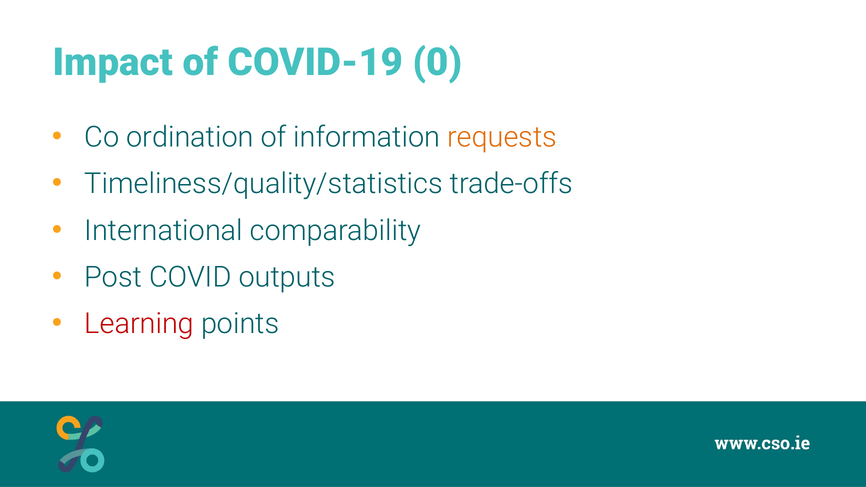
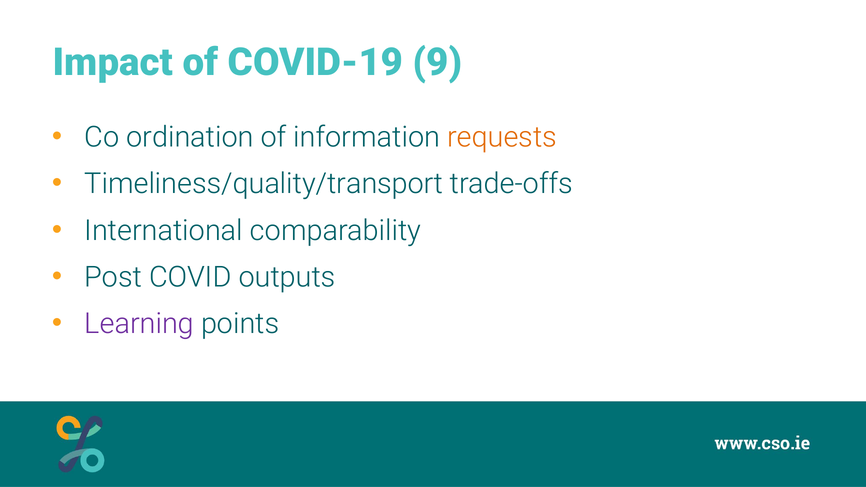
0: 0 -> 9
Timeliness/quality/statistics: Timeliness/quality/statistics -> Timeliness/quality/transport
Learning colour: red -> purple
